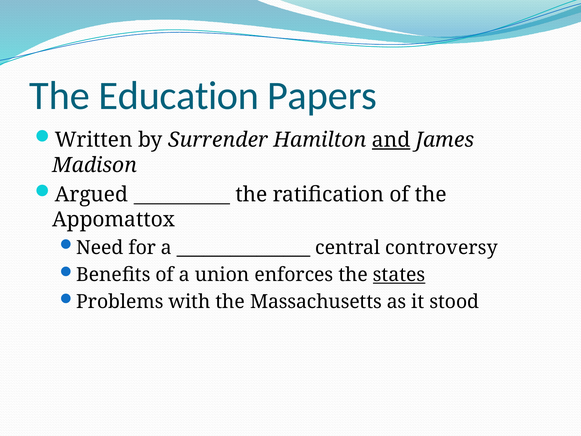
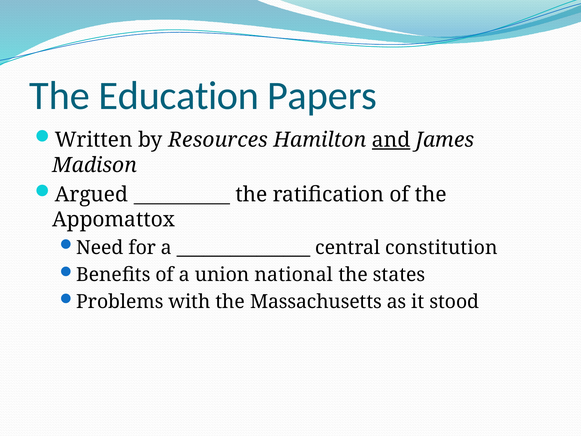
Surrender: Surrender -> Resources
controversy: controversy -> constitution
enforces: enforces -> national
states underline: present -> none
